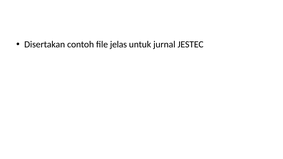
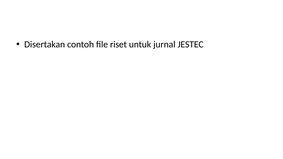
jelas: jelas -> riset
